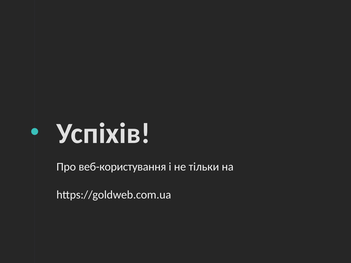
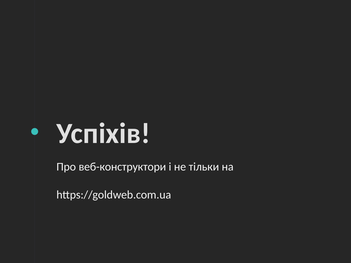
веб-користування: веб-користування -> веб-конструктори
